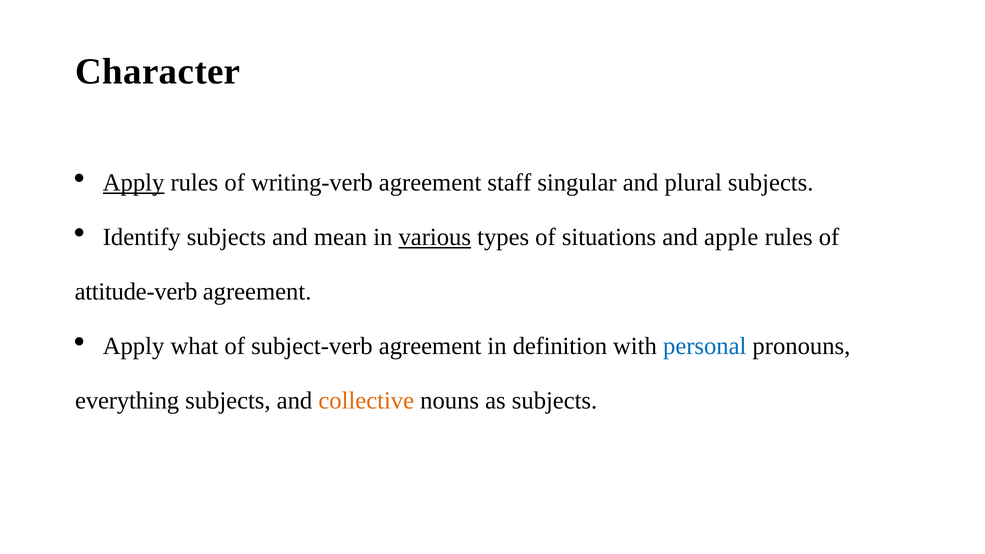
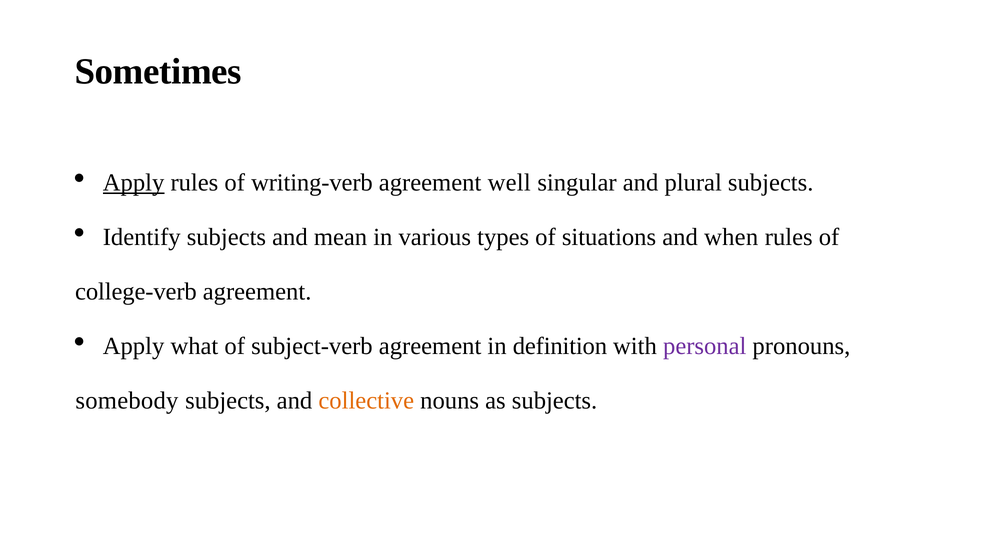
Character: Character -> Sometimes
staff: staff -> well
various underline: present -> none
apple: apple -> when
attitude-verb: attitude-verb -> college-verb
personal colour: blue -> purple
everything: everything -> somebody
